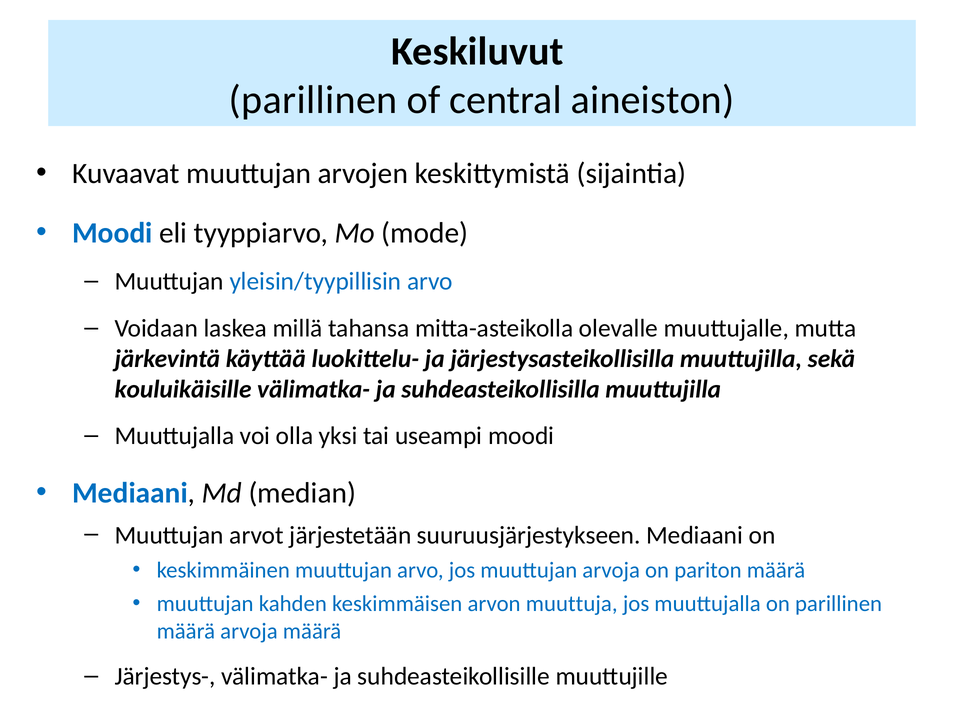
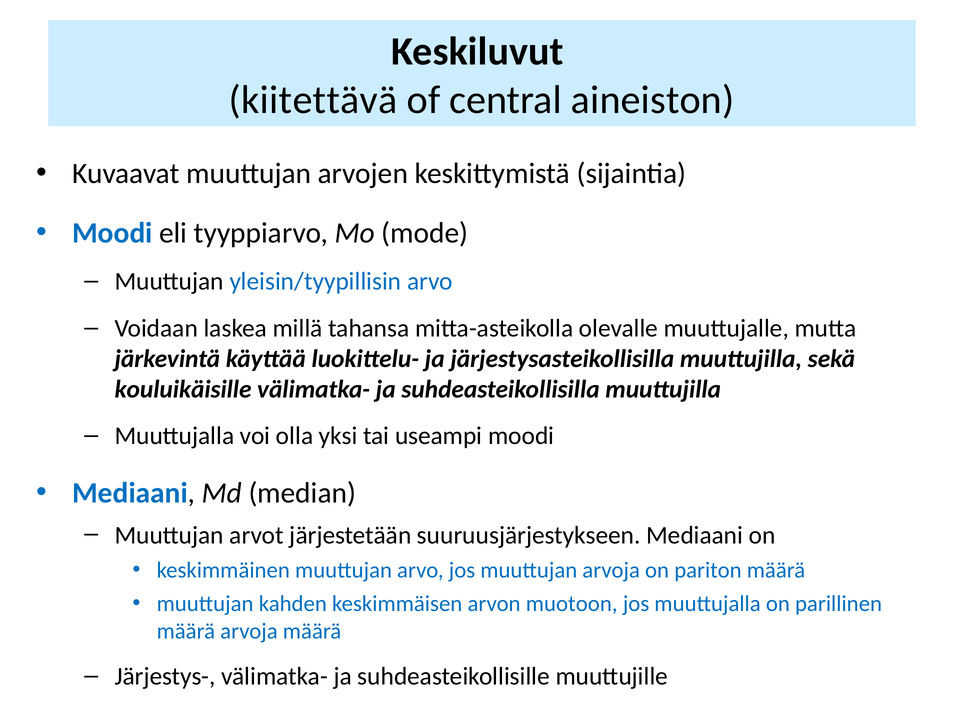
parillinen at (313, 100): parillinen -> kiitettävä
muuttuja: muuttuja -> muotoon
